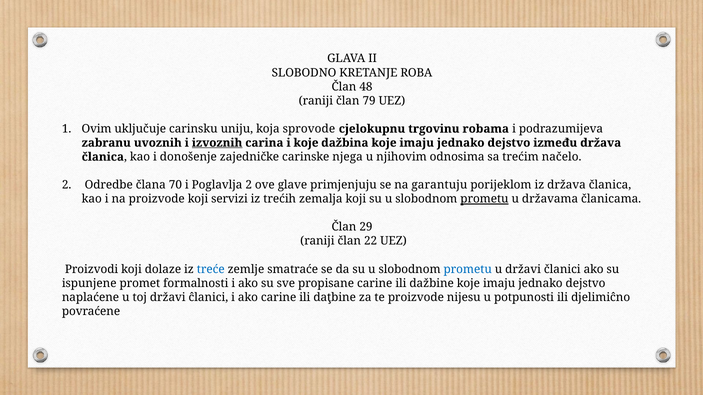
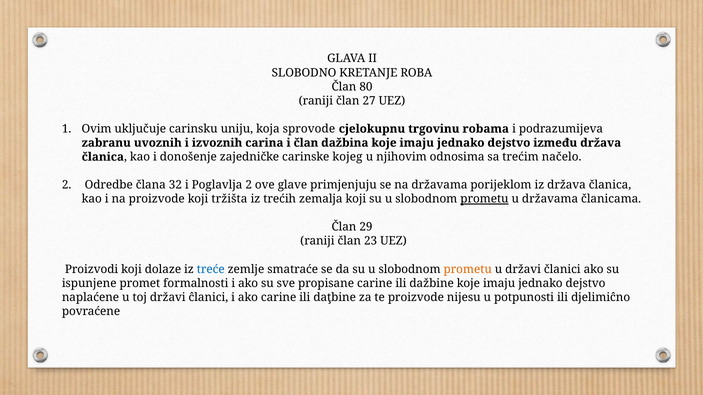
48: 48 -> 80
79: 79 -> 27
izvoznih underline: present -> none
i koje: koje -> član
njega: njega -> kojeg
70: 70 -> 32
na garantuju: garantuju -> državama
servizi: servizi -> tržišta
22: 22 -> 23
prometu at (468, 269) colour: blue -> orange
